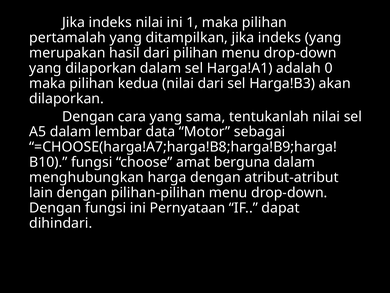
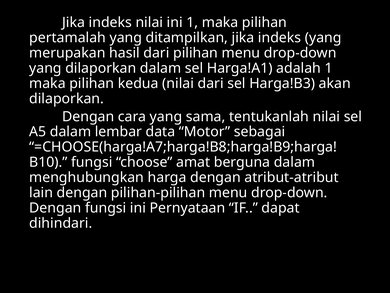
adalah 0: 0 -> 1
